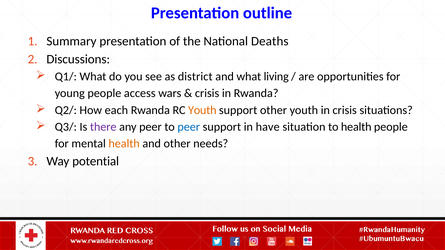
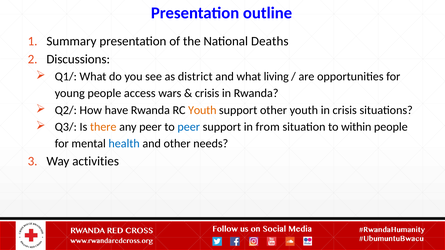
each: each -> have
there colour: purple -> orange
have: have -> from
to health: health -> within
health at (124, 144) colour: orange -> blue
potential: potential -> activities
